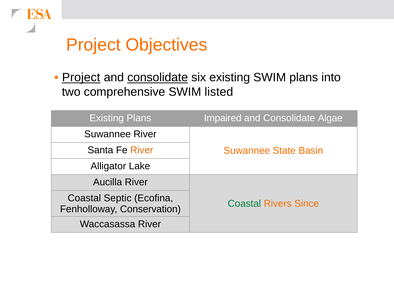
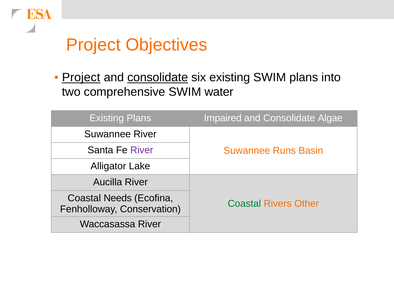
listed: listed -> water
River at (142, 150) colour: orange -> purple
State: State -> Runs
Septic: Septic -> Needs
Since: Since -> Other
